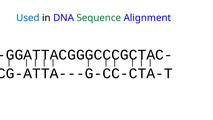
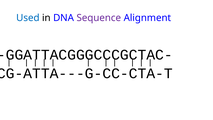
Sequence colour: green -> purple
